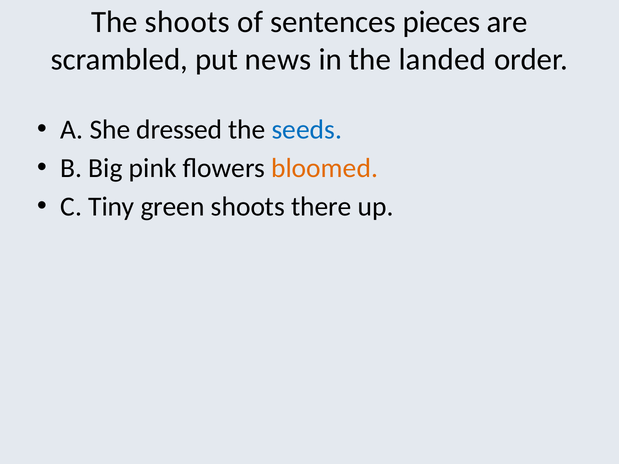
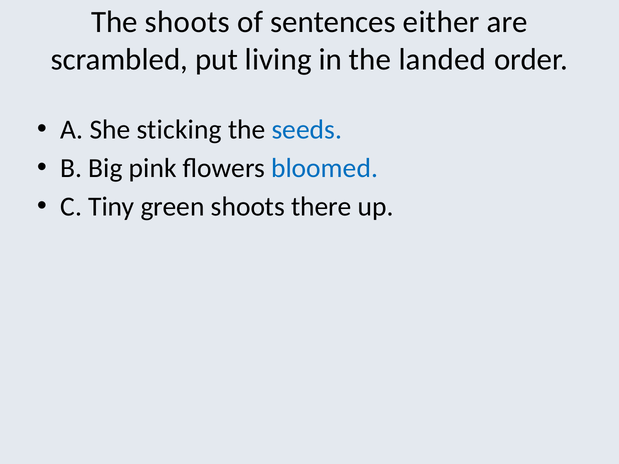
pieces: pieces -> either
news: news -> living
dressed: dressed -> sticking
bloomed colour: orange -> blue
